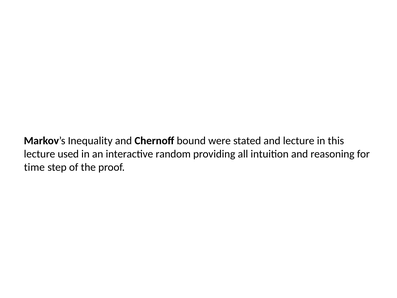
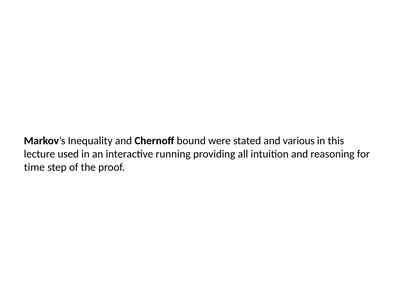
and lecture: lecture -> various
random: random -> running
